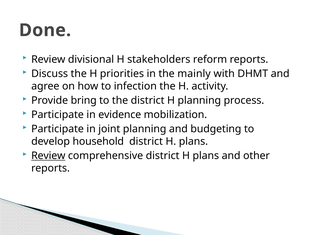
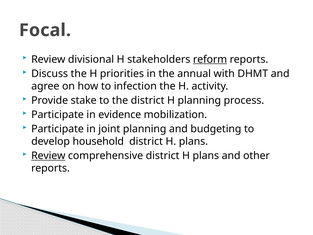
Done: Done -> Focal
reform underline: none -> present
mainly: mainly -> annual
bring: bring -> stake
